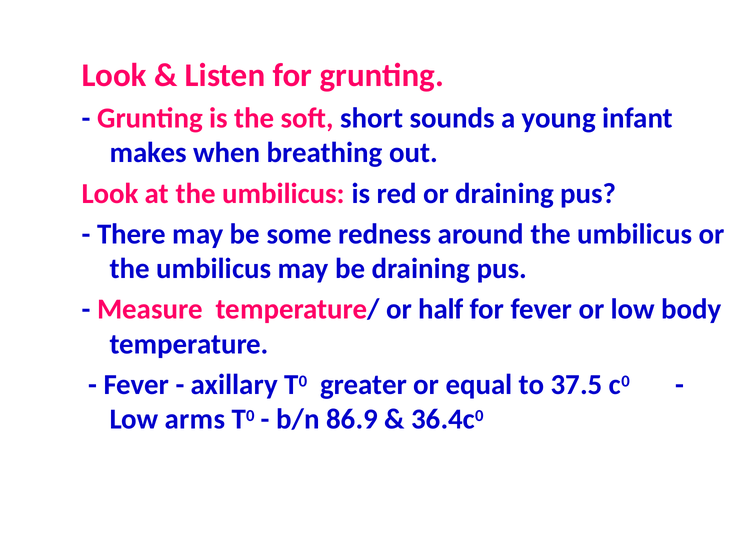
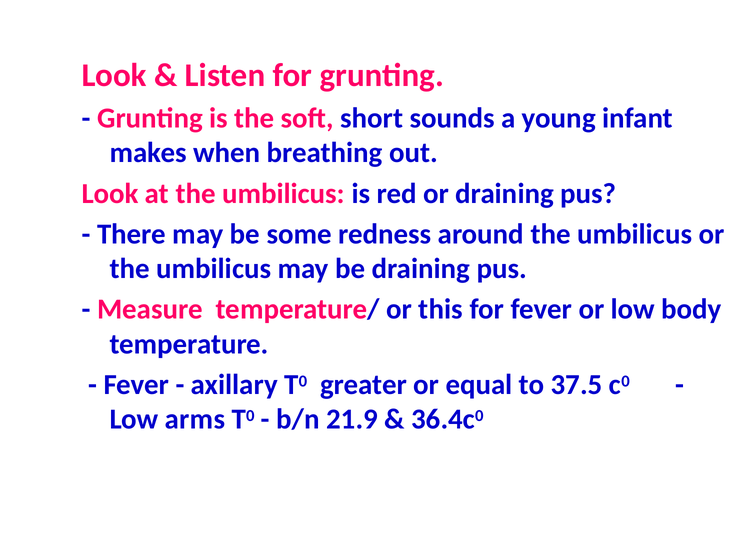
half: half -> this
86.9: 86.9 -> 21.9
